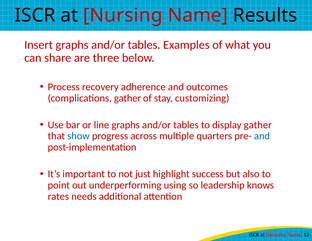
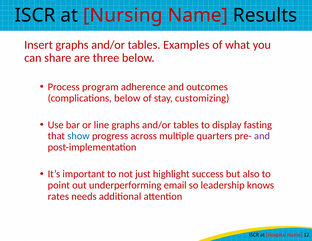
recovery: recovery -> program
complications gather: gather -> below
display gather: gather -> fasting
and at (262, 136) colour: blue -> purple
using: using -> email
